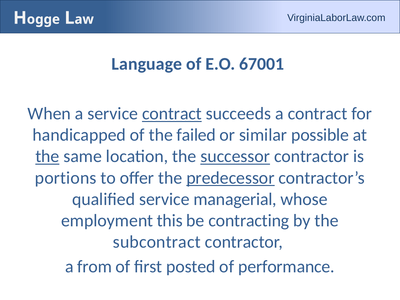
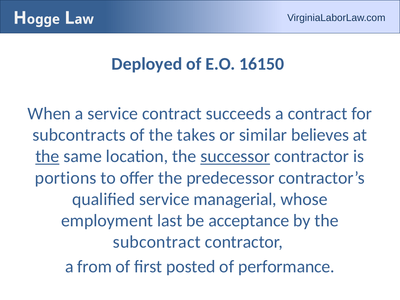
Language: Language -> Deployed
67001: 67001 -> 16150
contract at (172, 114) underline: present -> none
handicapped: handicapped -> subcontracts
failed: failed -> takes
possible: possible -> believes
predecessor underline: present -> none
this: this -> last
contracting: contracting -> acceptance
